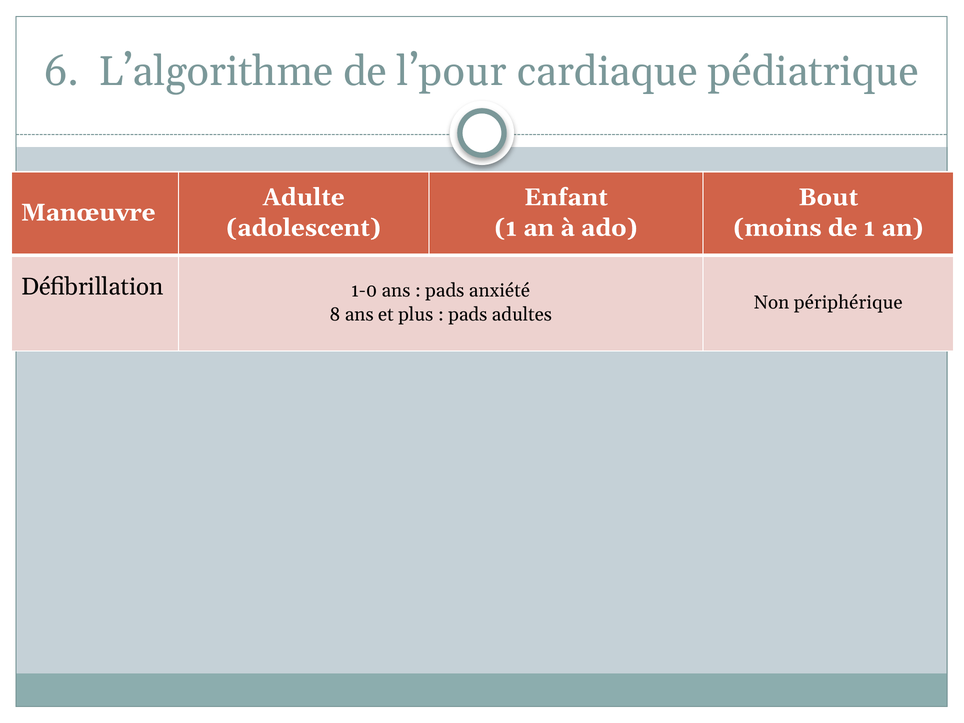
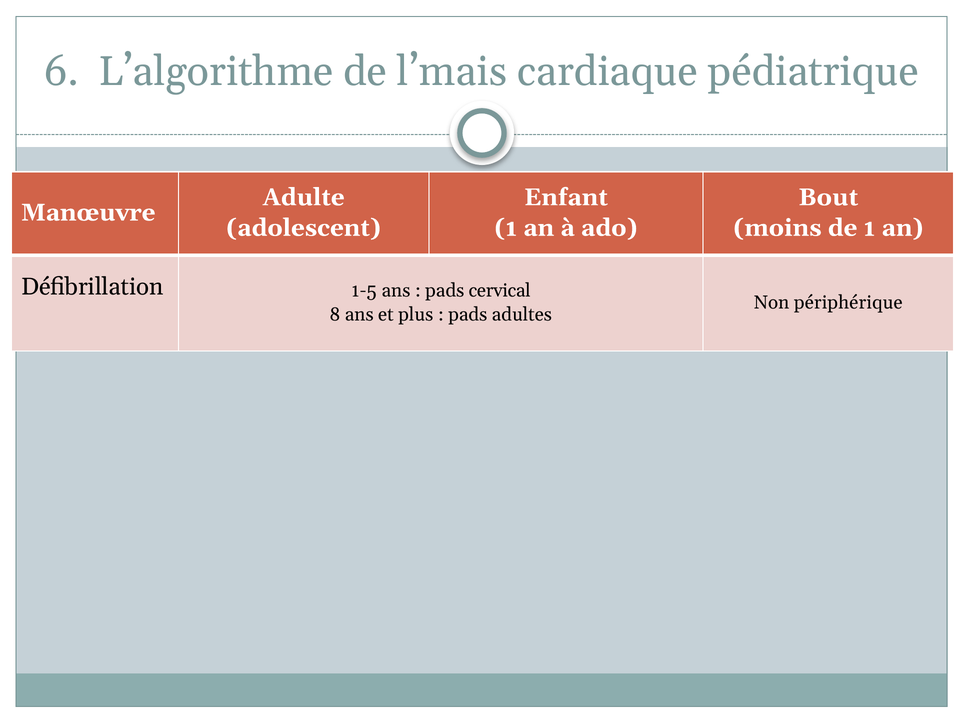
l’pour: l’pour -> l’mais
1-0: 1-0 -> 1-5
anxiété: anxiété -> cervical
